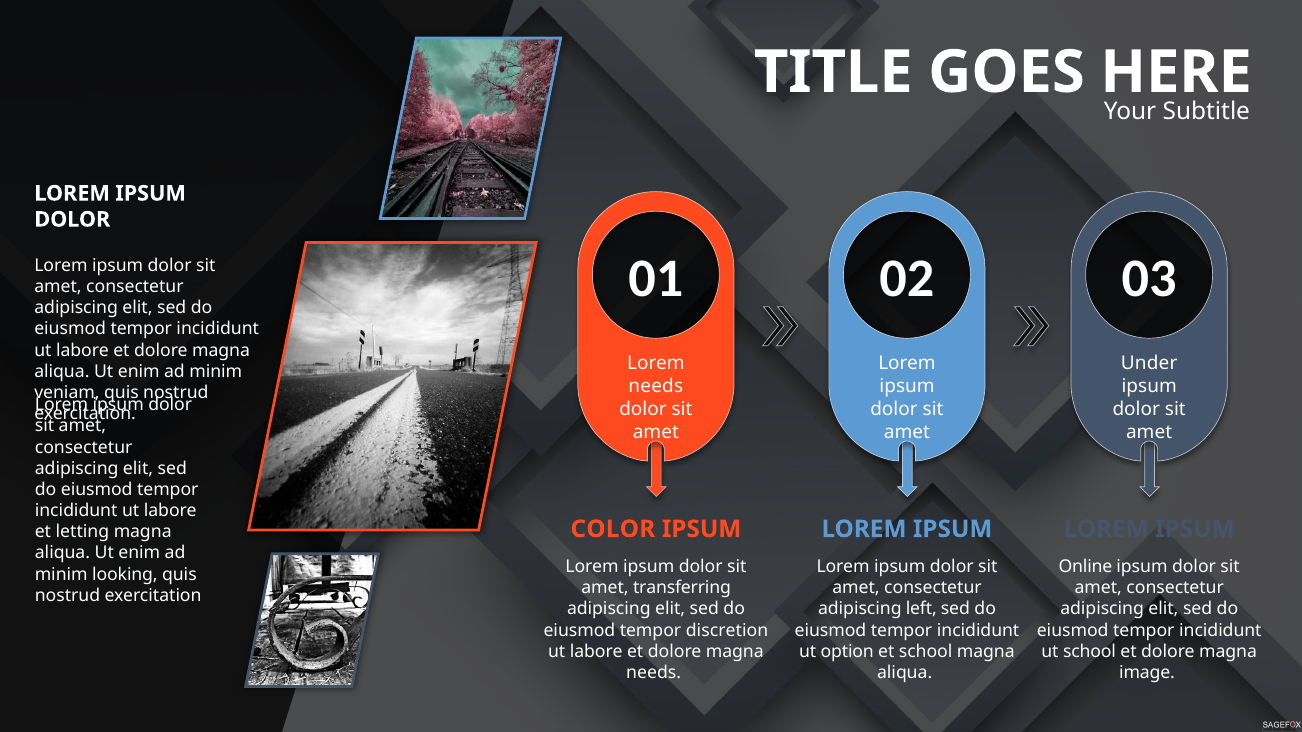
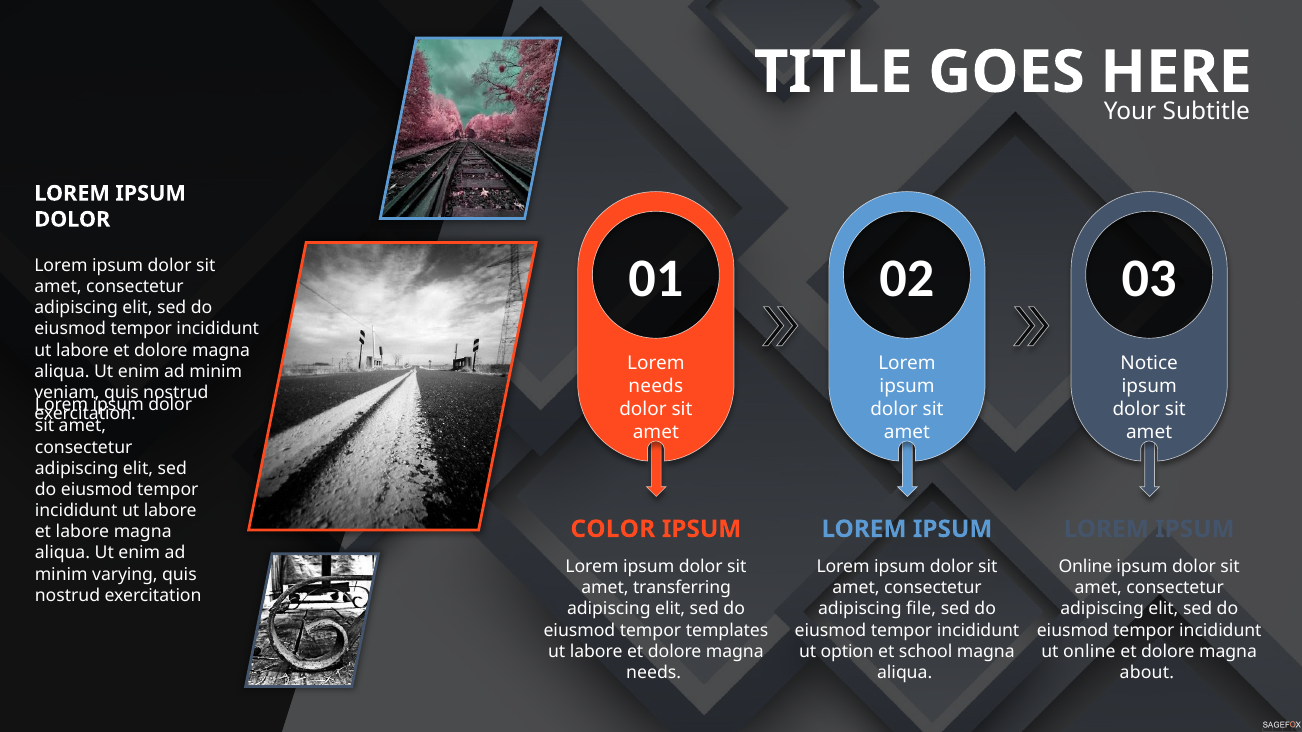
Under: Under -> Notice
et letting: letting -> labore
looking: looking -> varying
left: left -> file
discretion: discretion -> templates
ut school: school -> online
image: image -> about
